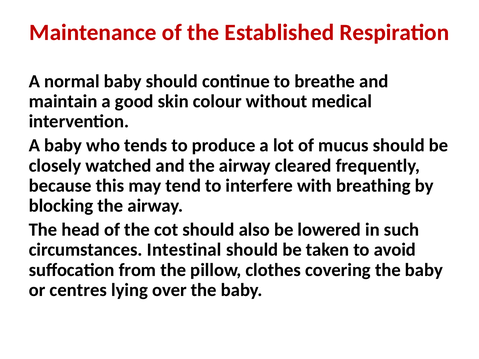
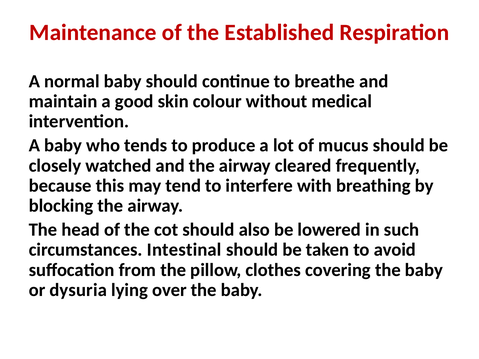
centres: centres -> dysuria
